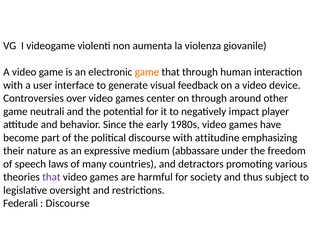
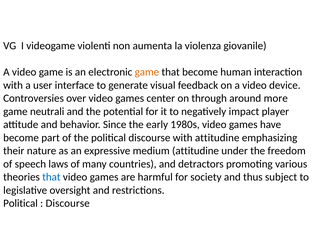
that through: through -> become
other: other -> more
medium abbassare: abbassare -> attitudine
that at (51, 177) colour: purple -> blue
Federali at (21, 203): Federali -> Political
